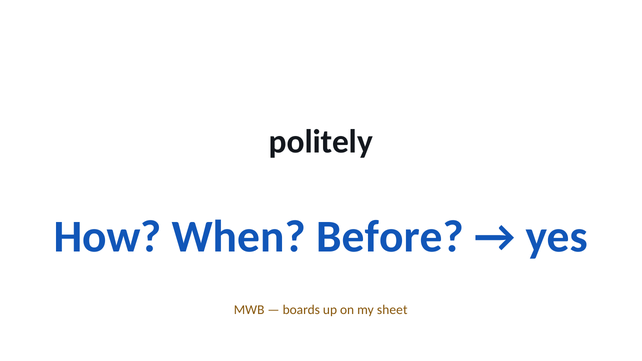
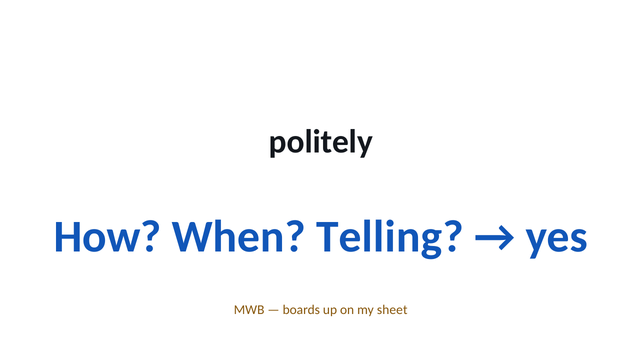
Before: Before -> Telling
